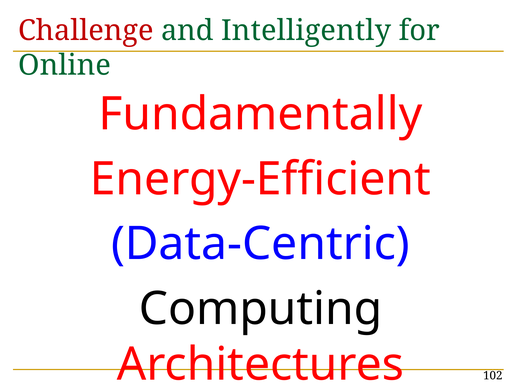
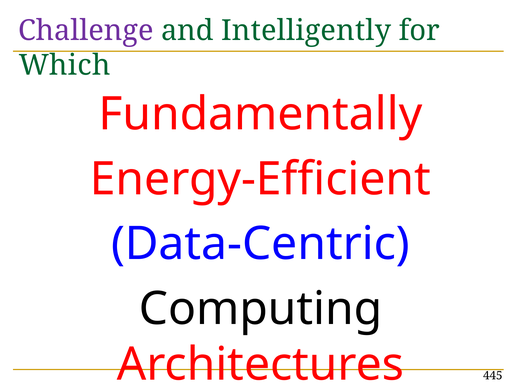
Challenge colour: red -> purple
Online: Online -> Which
102: 102 -> 445
